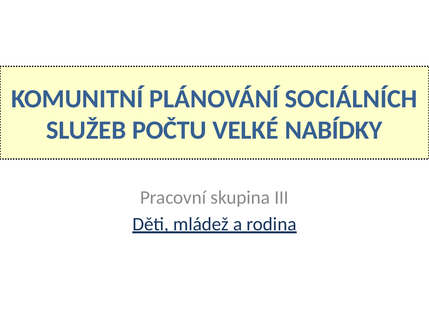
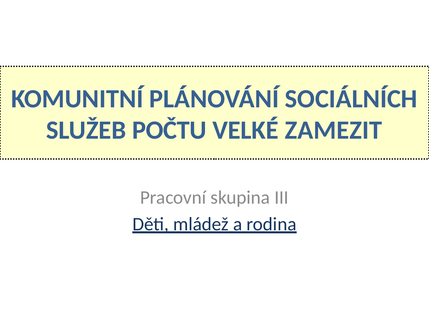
NABÍDKY: NABÍDKY -> ZAMEZIT
